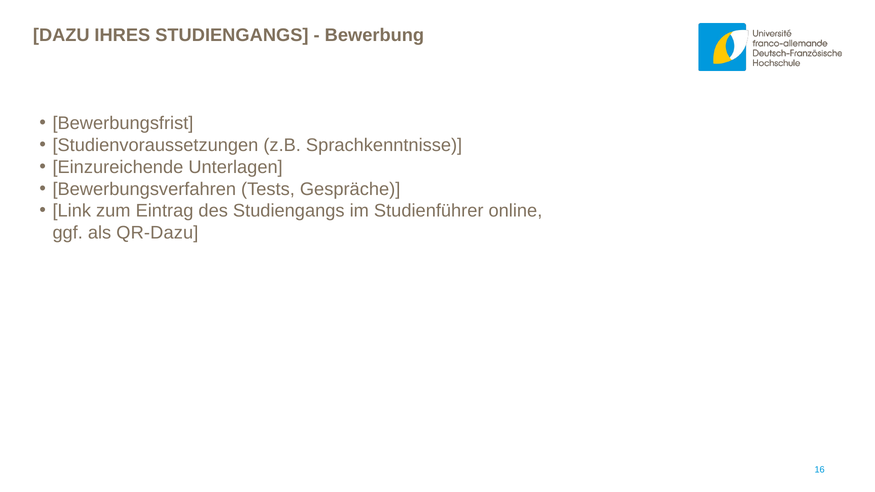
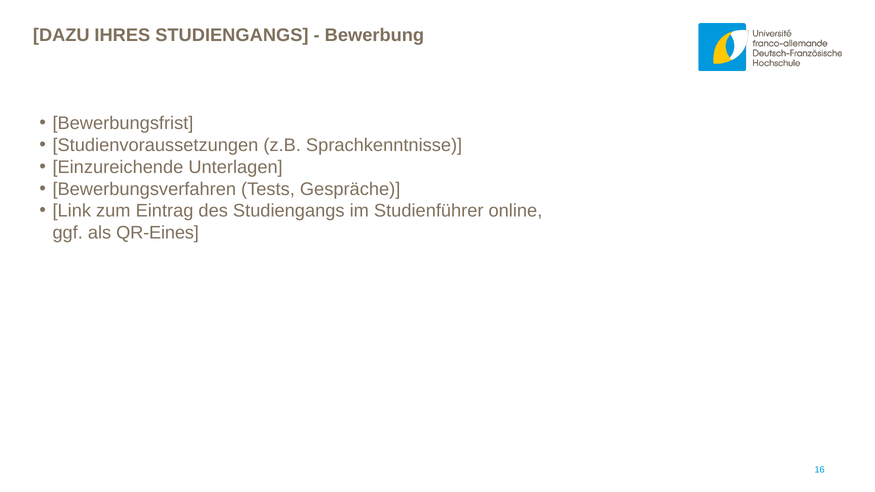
QR-Dazu: QR-Dazu -> QR-Eines
